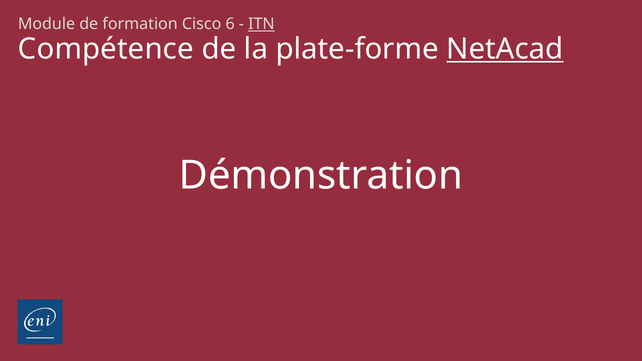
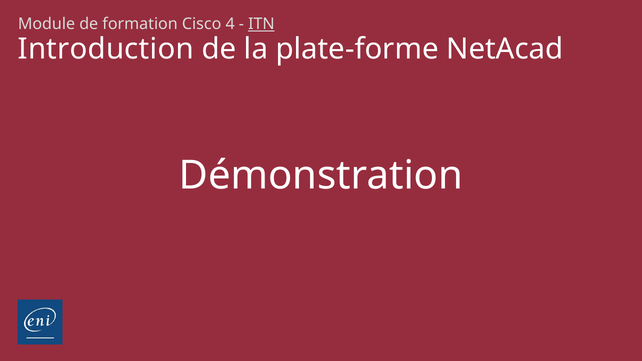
6: 6 -> 4
Compétence: Compétence -> Introduction
NetAcad underline: present -> none
